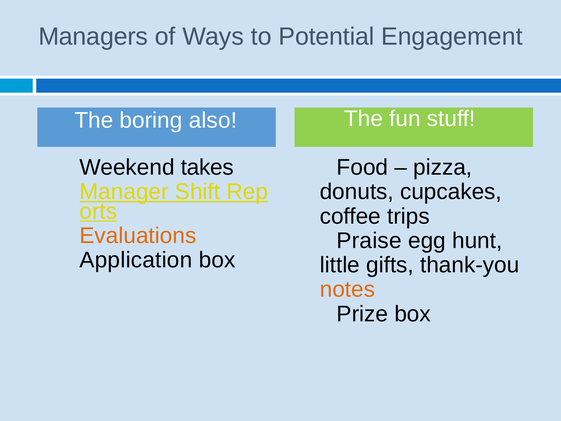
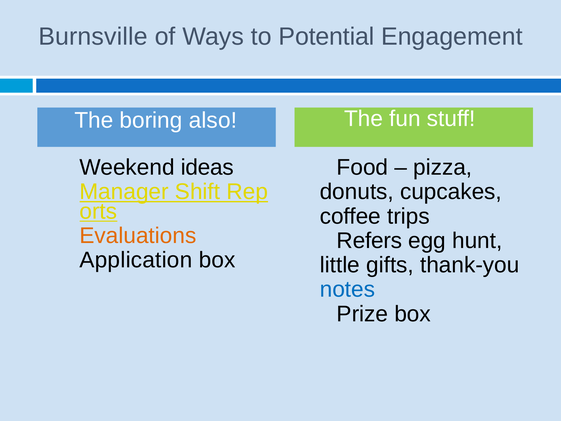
Managers: Managers -> Burnsville
takes: takes -> ideas
Praise: Praise -> Refers
notes colour: orange -> blue
